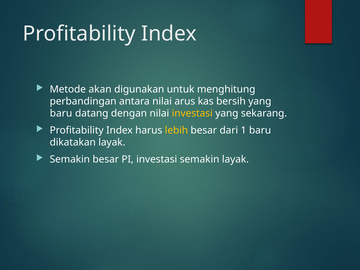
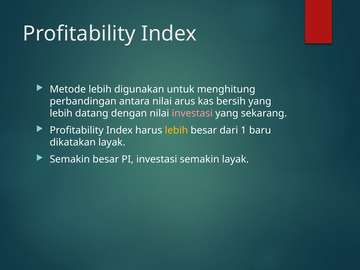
Metode akan: akan -> lebih
baru at (61, 113): baru -> lebih
investasi at (192, 113) colour: yellow -> pink
